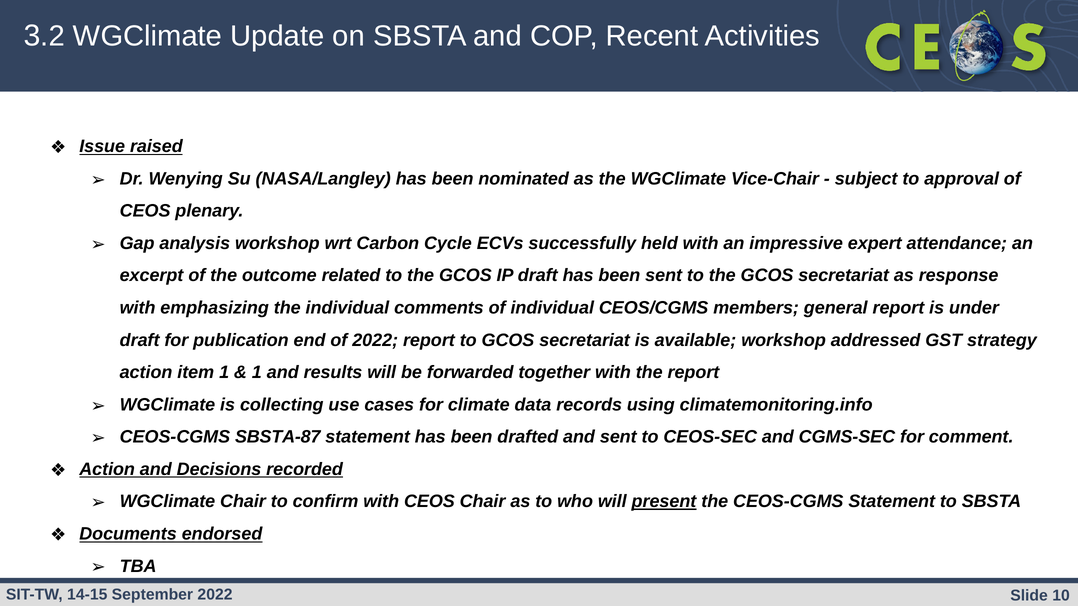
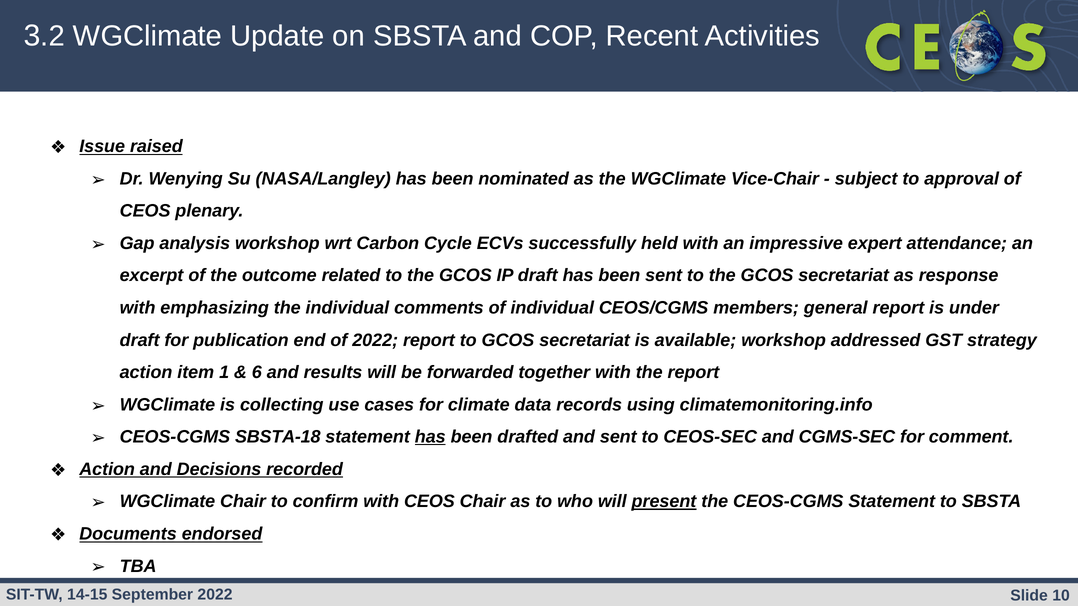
1 at (257, 373): 1 -> 6
SBSTA-87: SBSTA-87 -> SBSTA-18
has at (430, 437) underline: none -> present
